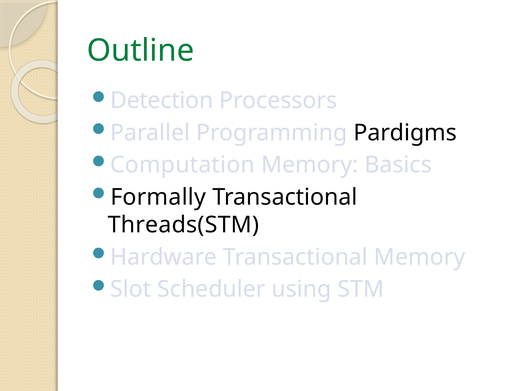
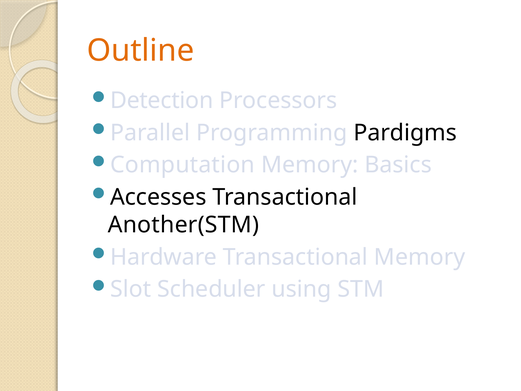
Outline colour: green -> orange
Formally: Formally -> Accesses
Threads(STM: Threads(STM -> Another(STM
